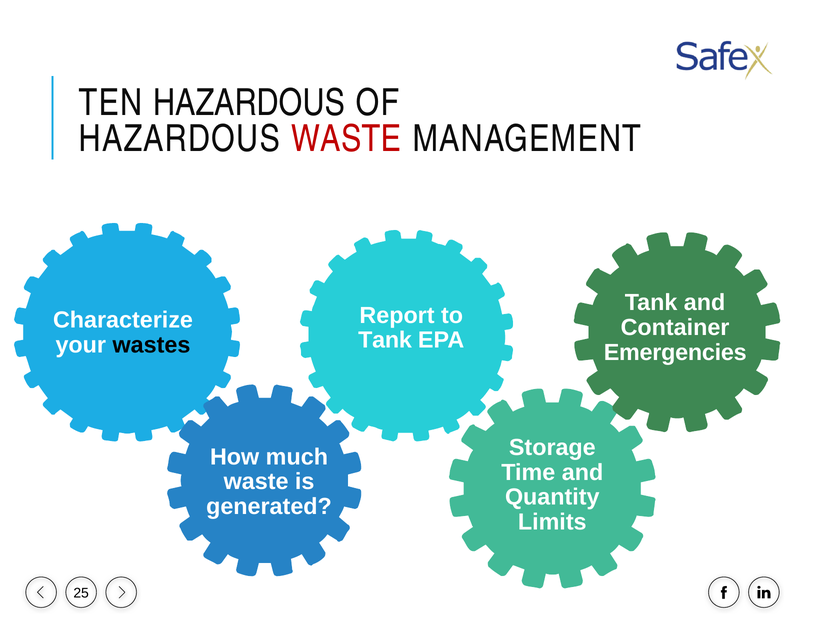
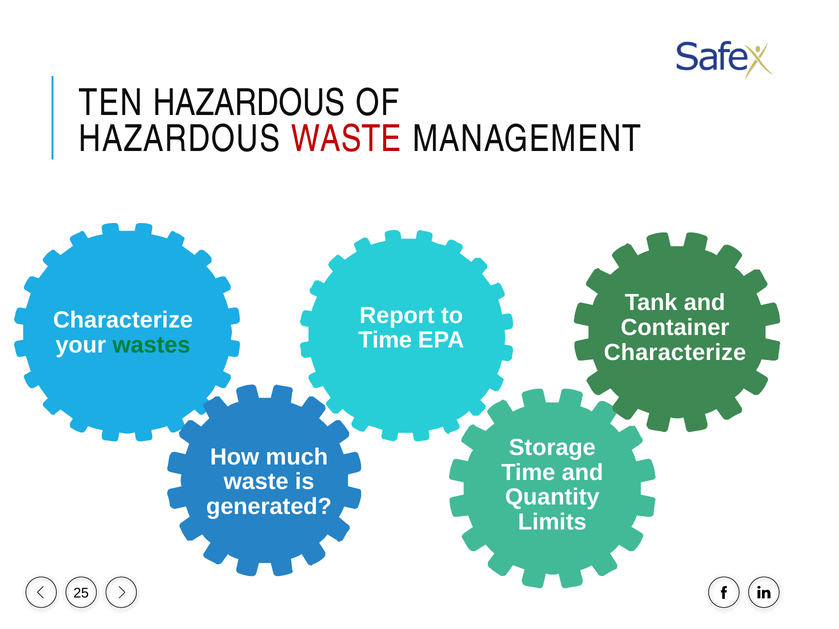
Tank at (385, 340): Tank -> Time
wastes colour: black -> green
Emergencies at (675, 353): Emergencies -> Characterize
